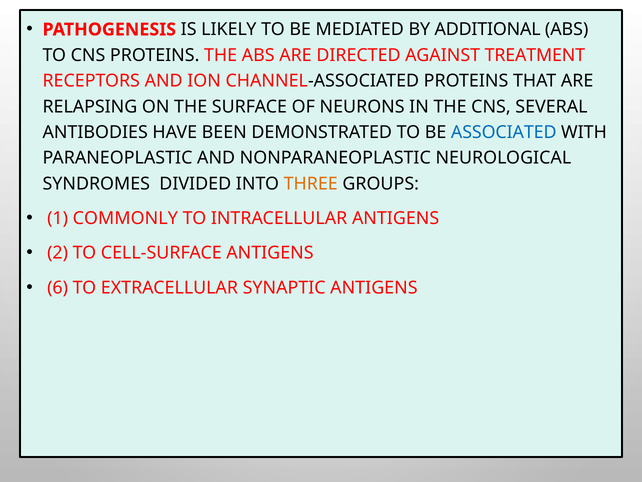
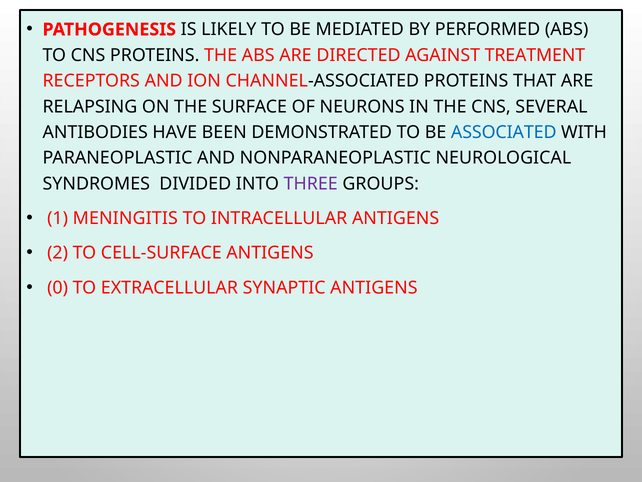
ADDITIONAL: ADDITIONAL -> PERFORMED
THREE colour: orange -> purple
COMMONLY: COMMONLY -> MENINGITIS
6: 6 -> 0
